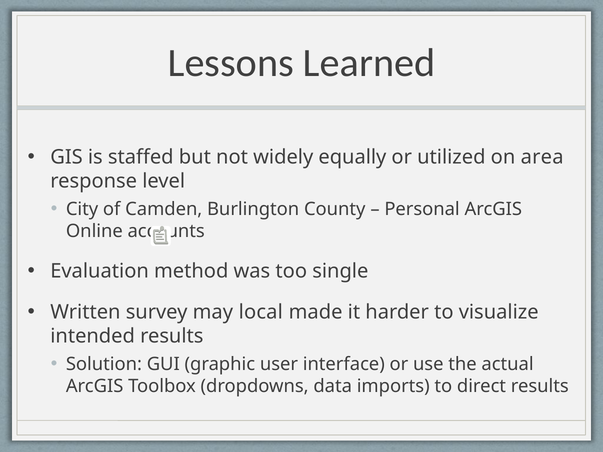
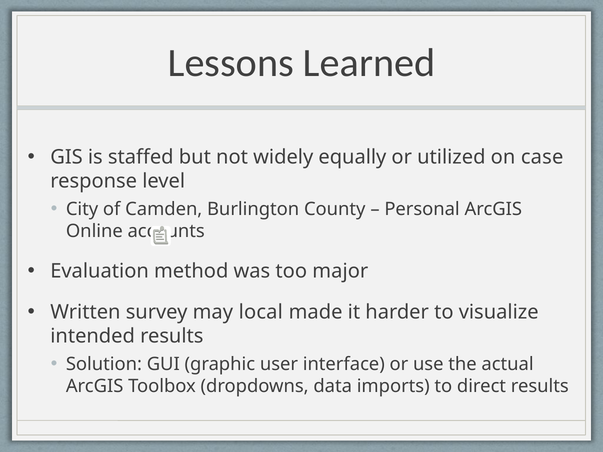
area: area -> case
single: single -> major
